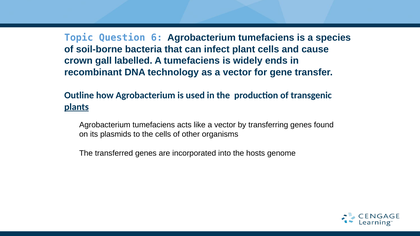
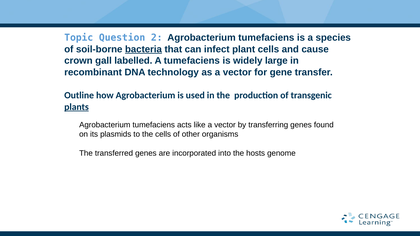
6: 6 -> 2
bacteria underline: none -> present
ends: ends -> large
